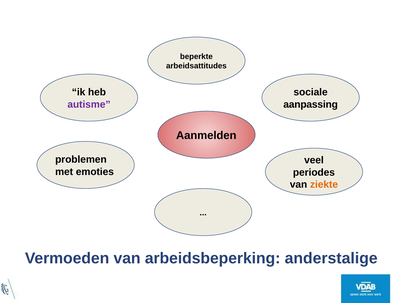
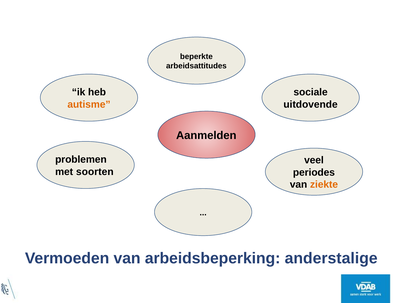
autisme colour: purple -> orange
aanpassing: aanpassing -> uitdovende
emoties: emoties -> soorten
